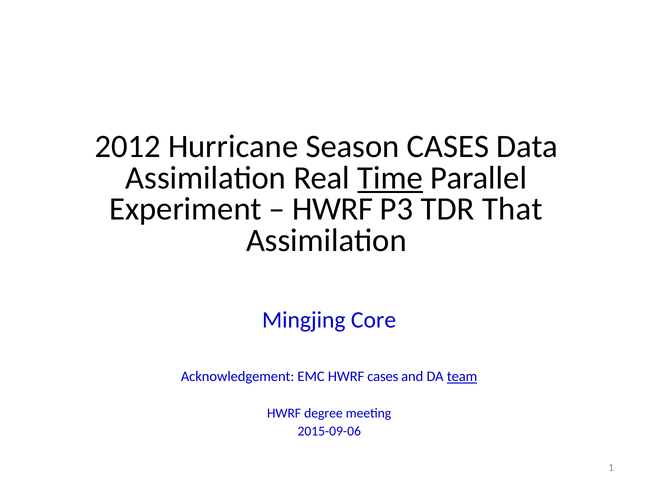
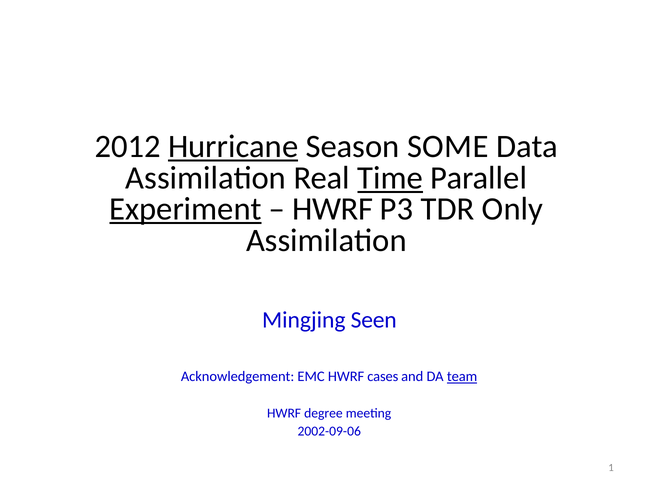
Hurricane underline: none -> present
Season CASES: CASES -> SOME
Experiment underline: none -> present
That: That -> Only
Core: Core -> Seen
2015-09-06: 2015-09-06 -> 2002-09-06
